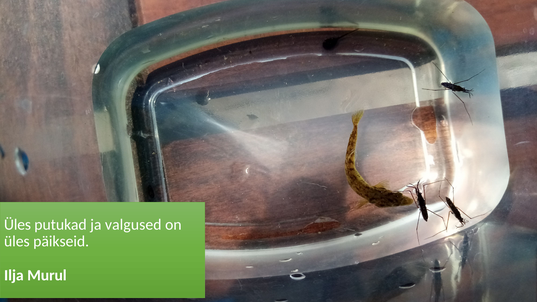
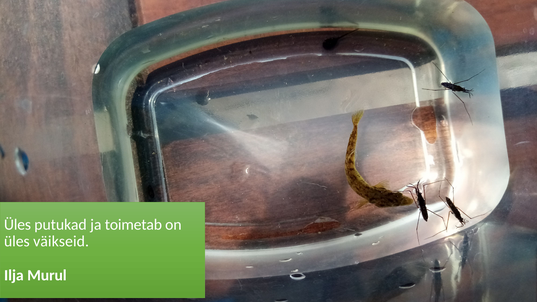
valgused: valgused -> toimetab
päikseid: päikseid -> väikseid
